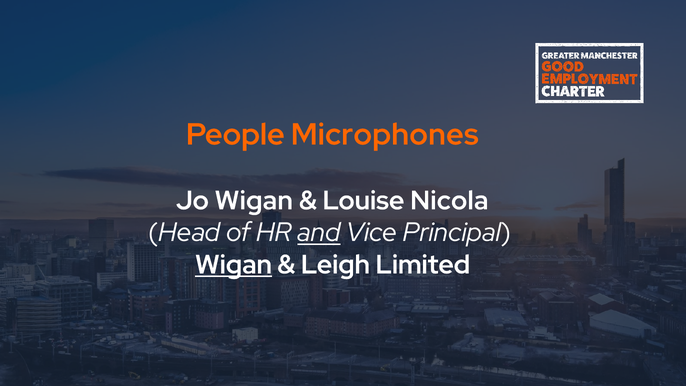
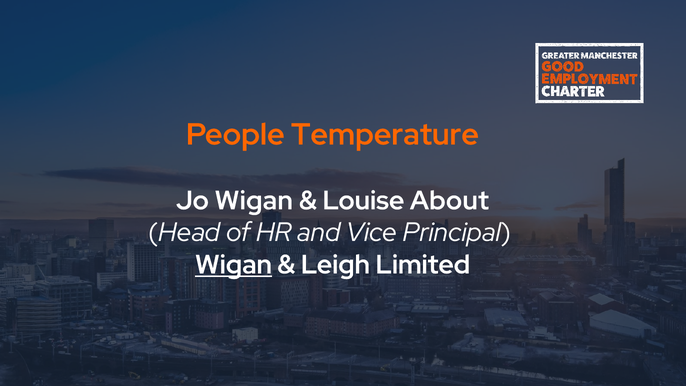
Microphones: Microphones -> Temperature
Nicola: Nicola -> About
and underline: present -> none
